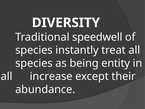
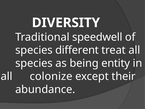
instantly: instantly -> different
increase: increase -> colonize
